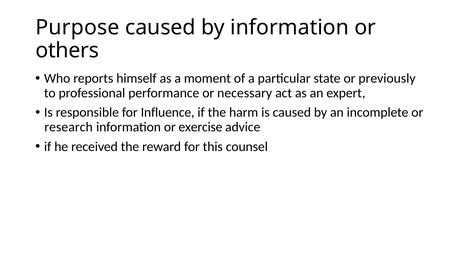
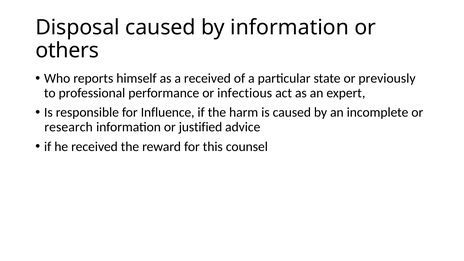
Purpose: Purpose -> Disposal
a moment: moment -> received
necessary: necessary -> infectious
exercise: exercise -> justified
